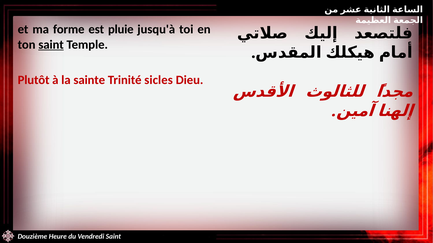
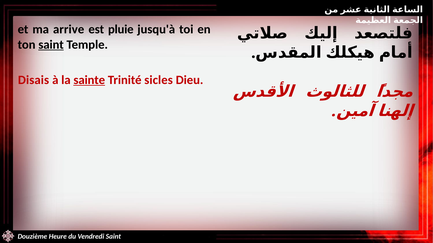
forme: forme -> arrive
Plutôt: Plutôt -> Disais
sainte underline: none -> present
